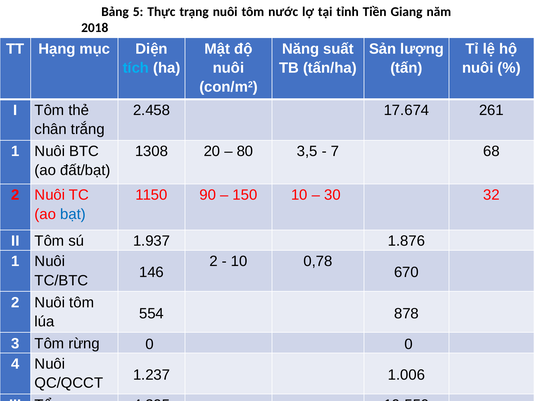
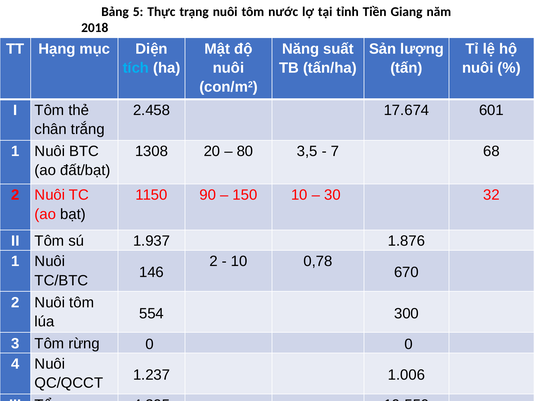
261: 261 -> 601
bạt colour: blue -> black
878: 878 -> 300
